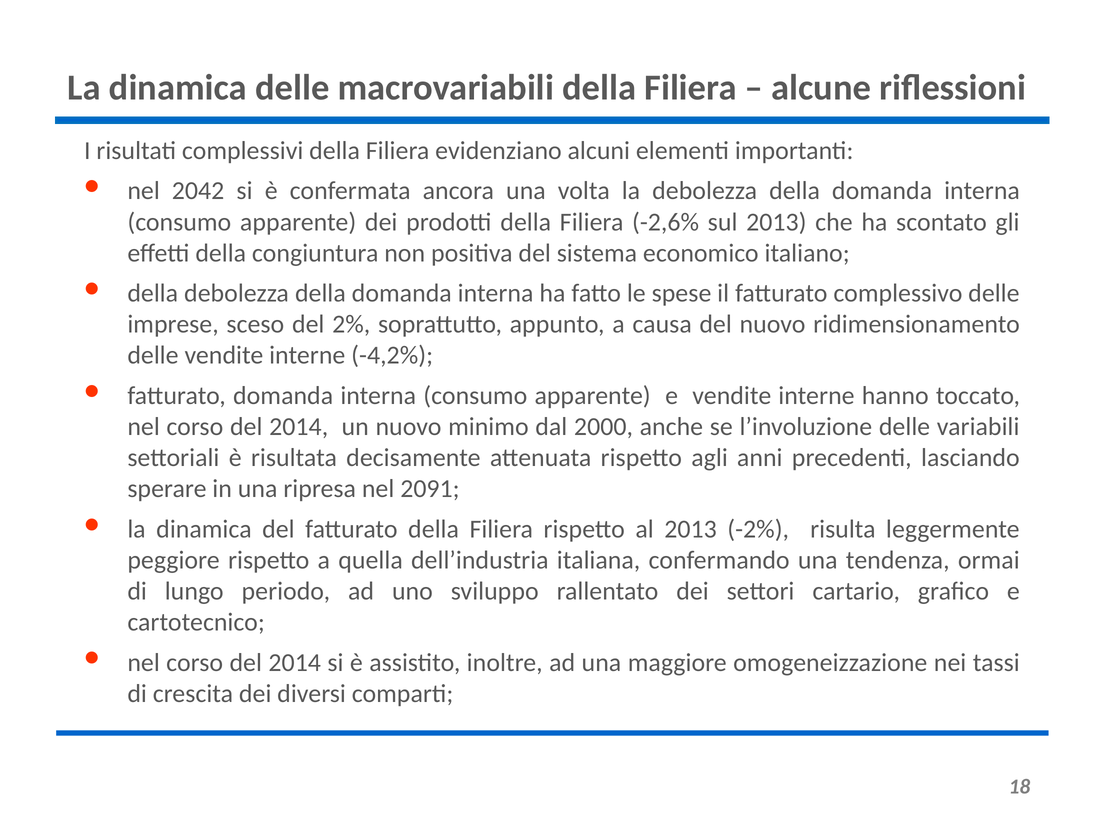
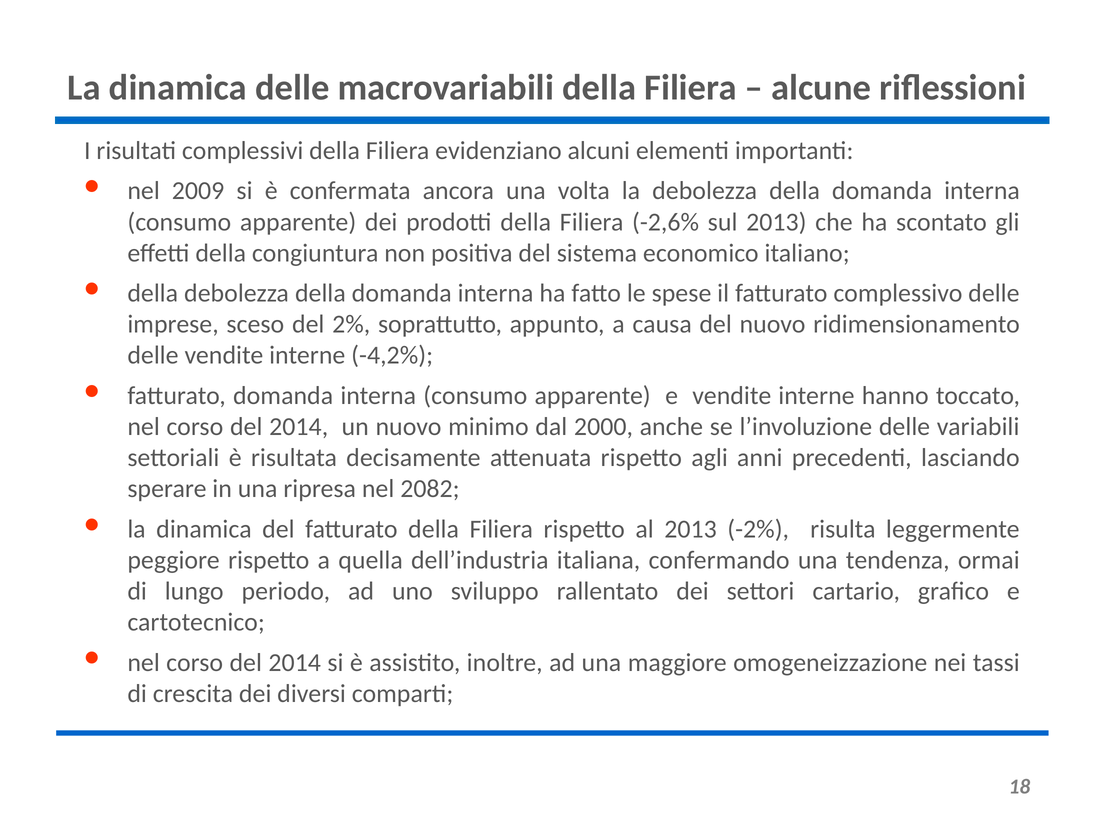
2042: 2042 -> 2009
2091: 2091 -> 2082
